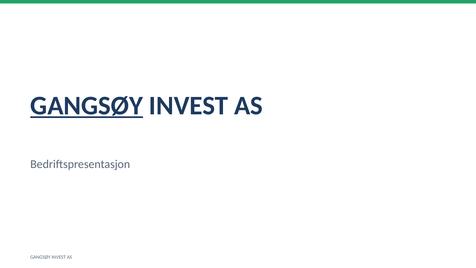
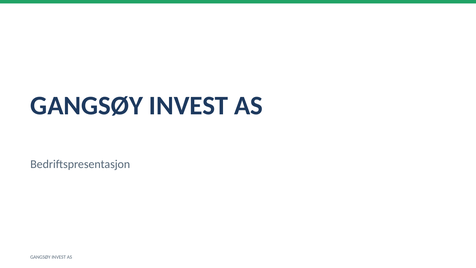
GANGSØY at (87, 106) underline: present -> none
